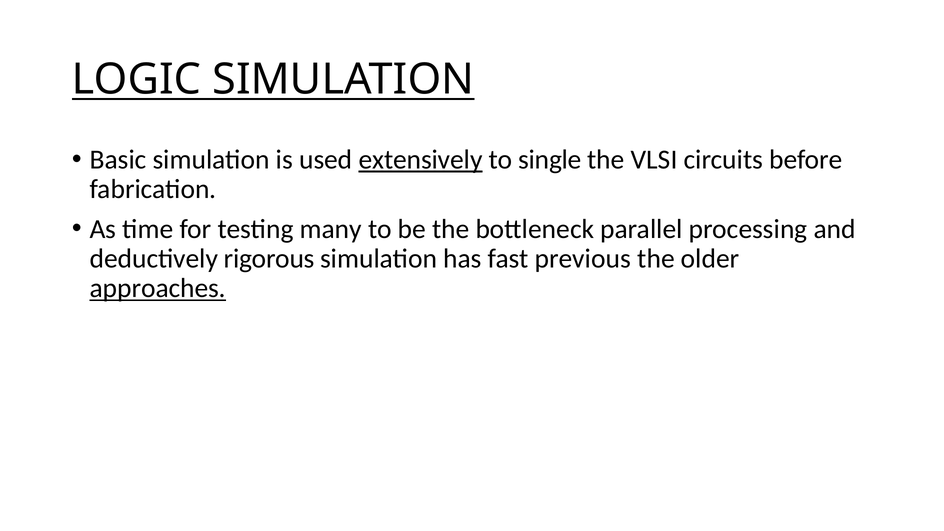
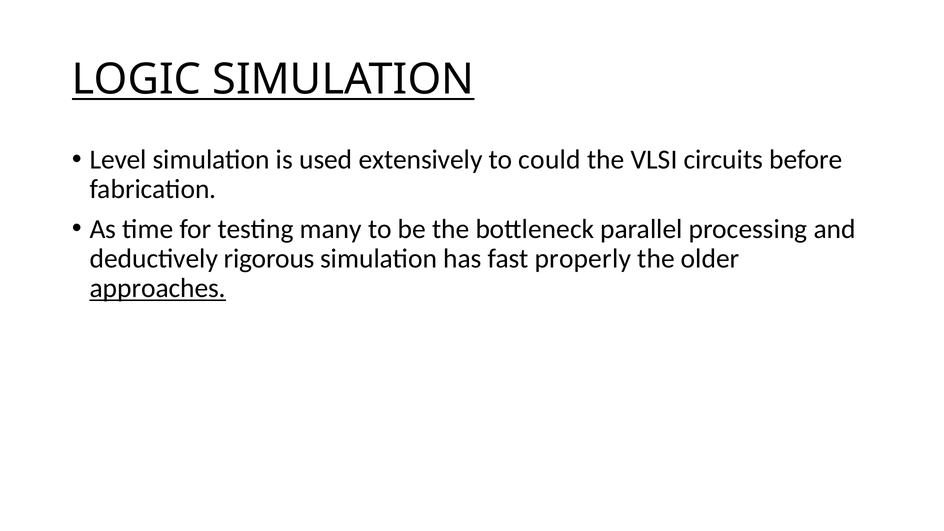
Basic: Basic -> Level
extensively underline: present -> none
single: single -> could
previous: previous -> properly
